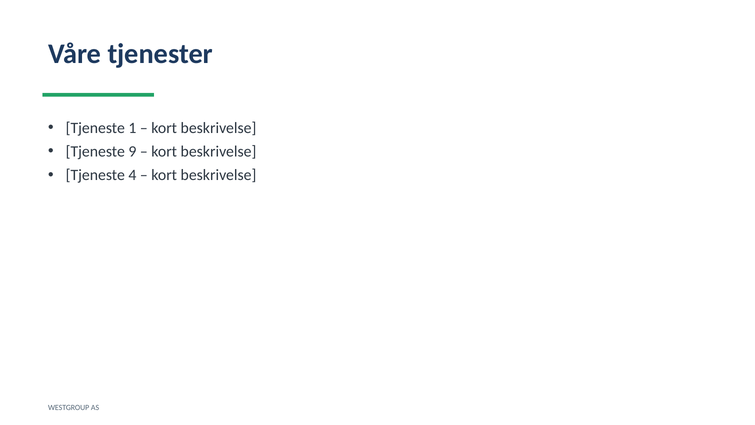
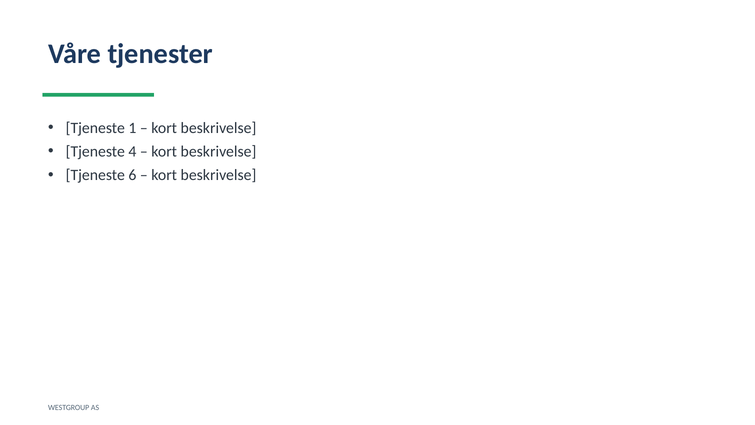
9: 9 -> 4
4: 4 -> 6
